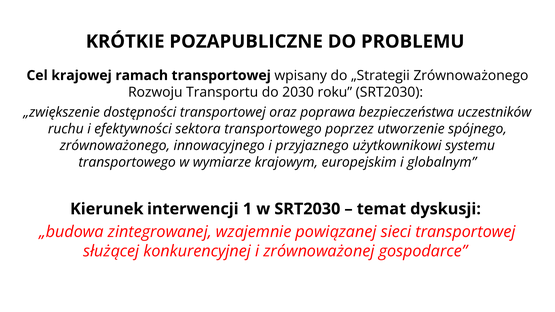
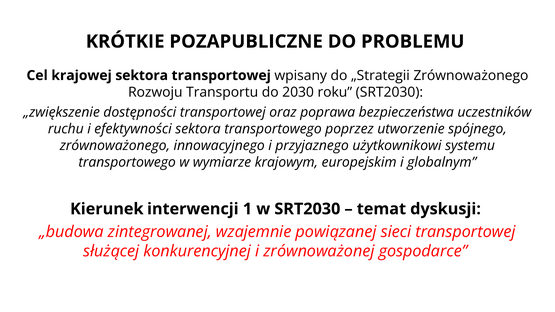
krajowej ramach: ramach -> sektora
